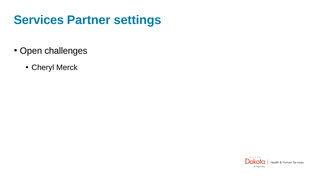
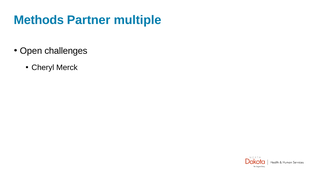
Services: Services -> Methods
settings: settings -> multiple
